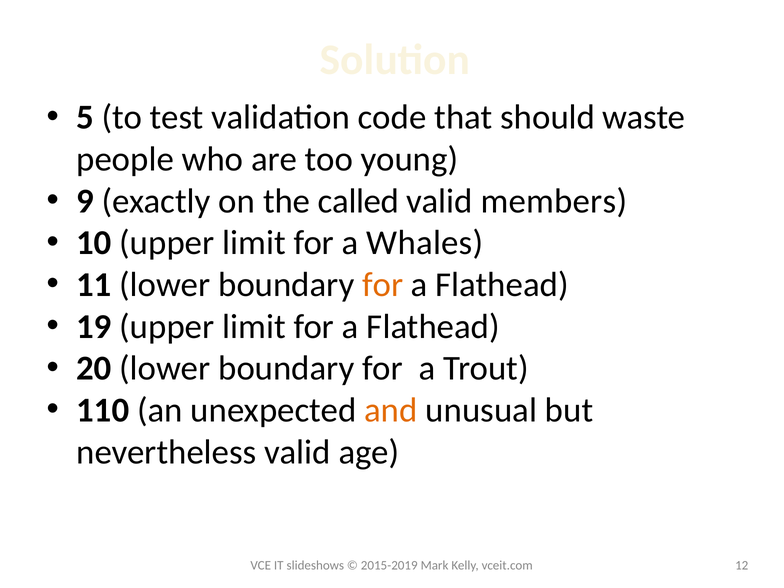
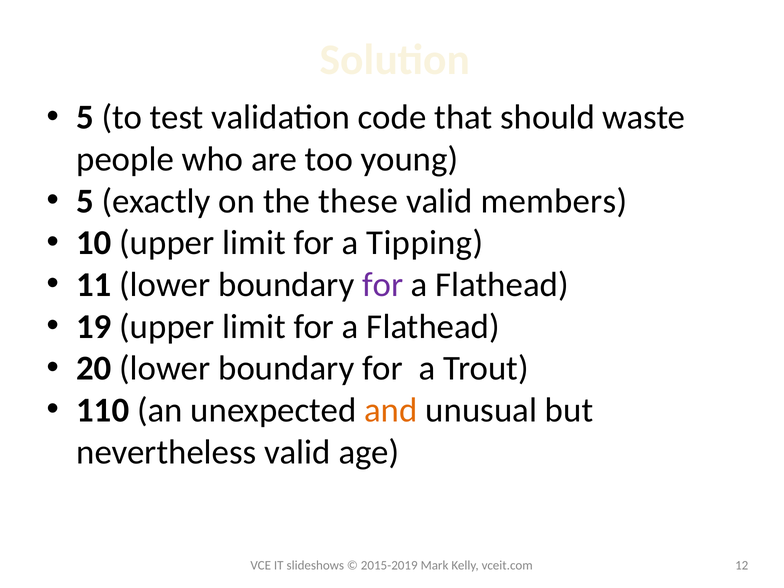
9 at (85, 201): 9 -> 5
called: called -> these
Whales: Whales -> Tipping
for at (383, 285) colour: orange -> purple
